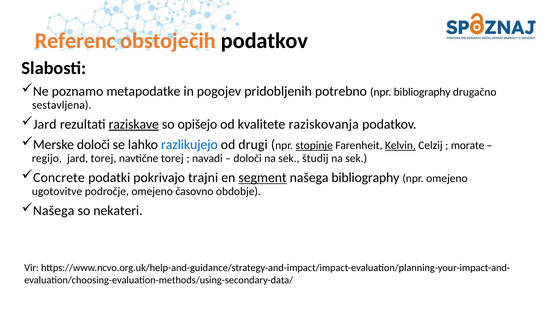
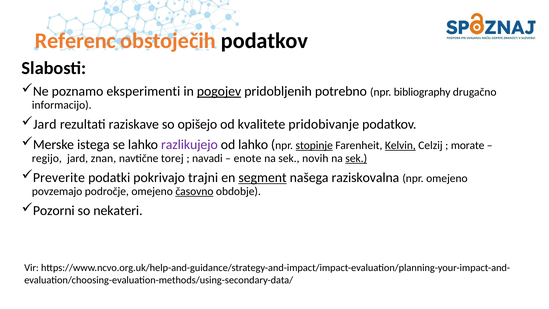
metapodatke: metapodatke -> eksperimenti
pogojev underline: none -> present
sestavljena: sestavljena -> informacijo
raziskave underline: present -> none
raziskovanja: raziskovanja -> pridobivanje
Merske določi: določi -> istega
razlikujejo colour: blue -> purple
od drugi: drugi -> lahko
jard torej: torej -> znan
določi at (248, 158): določi -> enote
študij: študij -> novih
sek at (356, 158) underline: none -> present
Concrete: Concrete -> Preverite
našega bibliography: bibliography -> raziskovalna
ugotovitve: ugotovitve -> povzemajo
časovno underline: none -> present
Našega at (54, 211): Našega -> Pozorni
